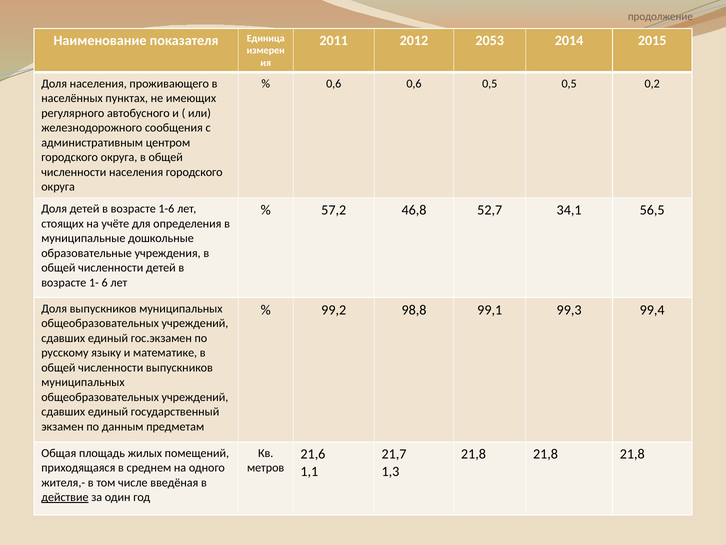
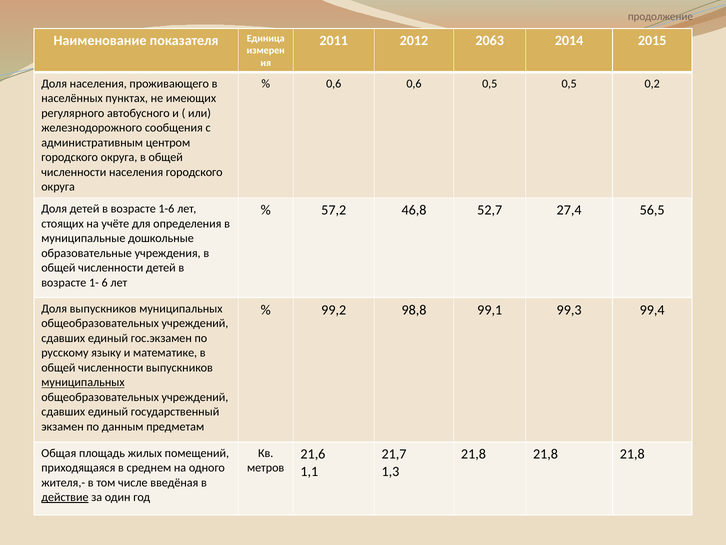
2053: 2053 -> 2063
34,1: 34,1 -> 27,4
муниципальных at (83, 382) underline: none -> present
